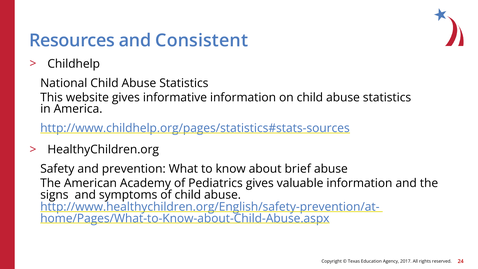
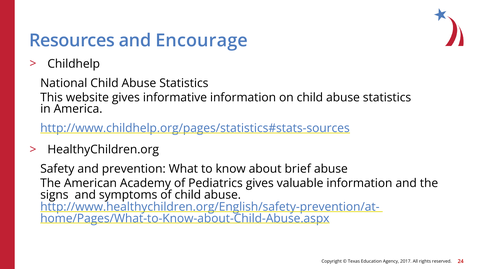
Consistent: Consistent -> Encourage
